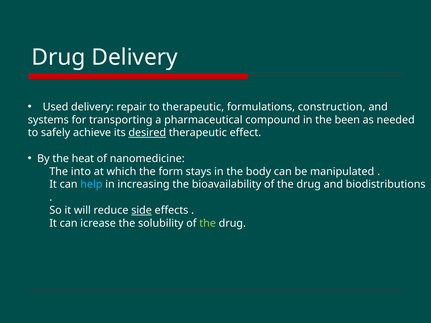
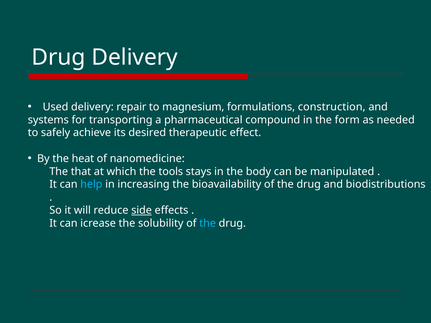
to therapeutic: therapeutic -> magnesium
been: been -> form
desired underline: present -> none
into: into -> that
form: form -> tools
the at (208, 223) colour: light green -> light blue
